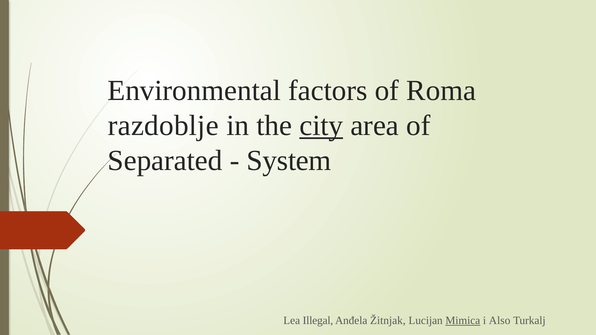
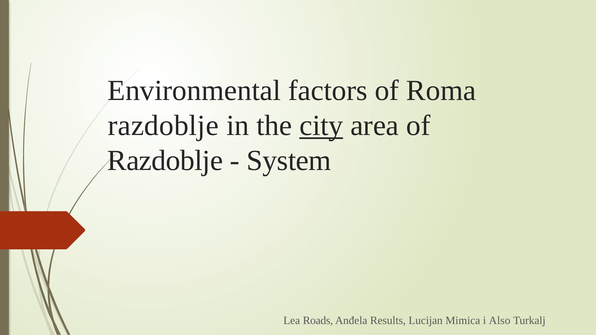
Separated at (165, 161): Separated -> Razdoblje
Illegal: Illegal -> Roads
Žitnjak: Žitnjak -> Results
Mimica underline: present -> none
